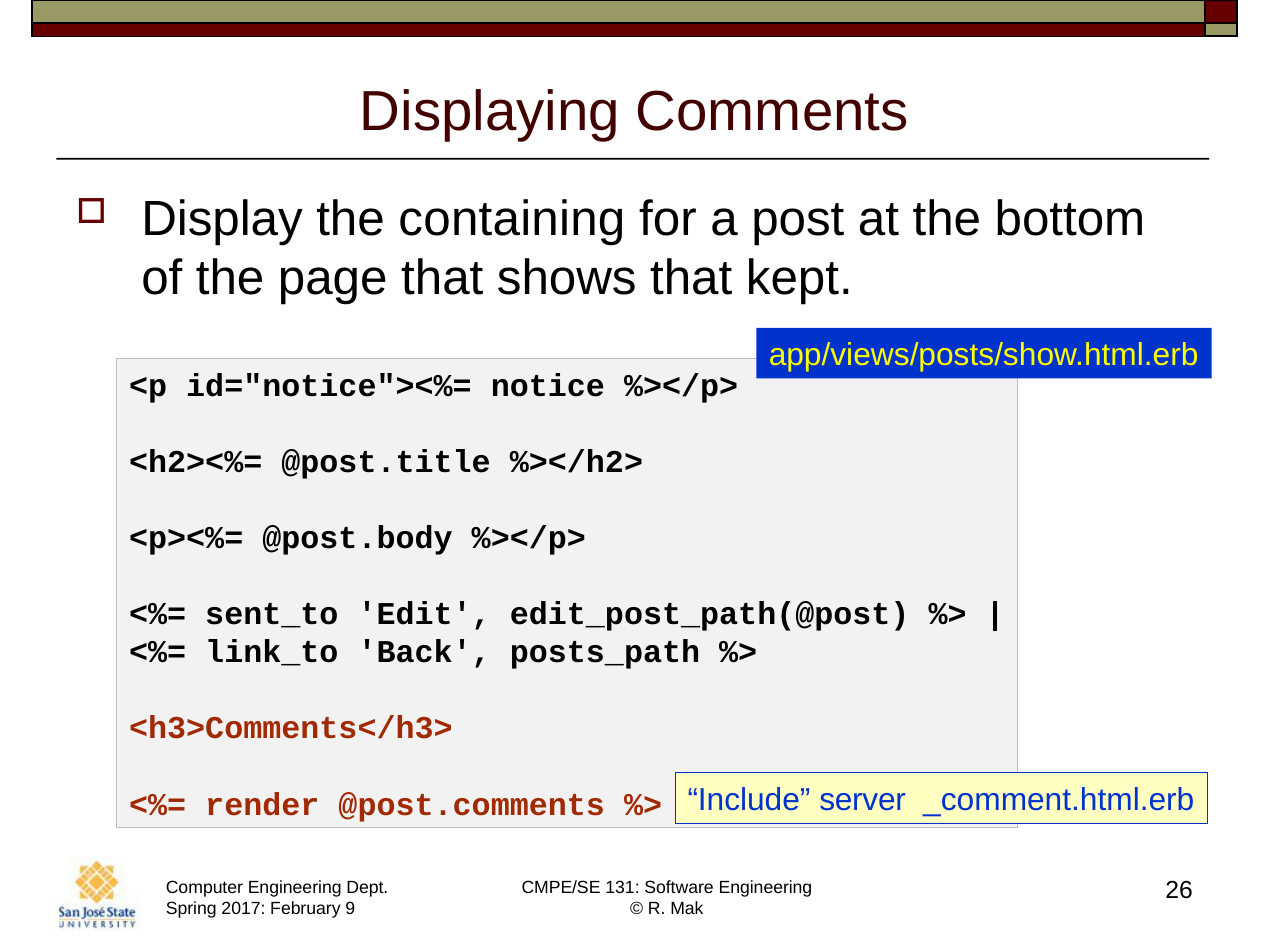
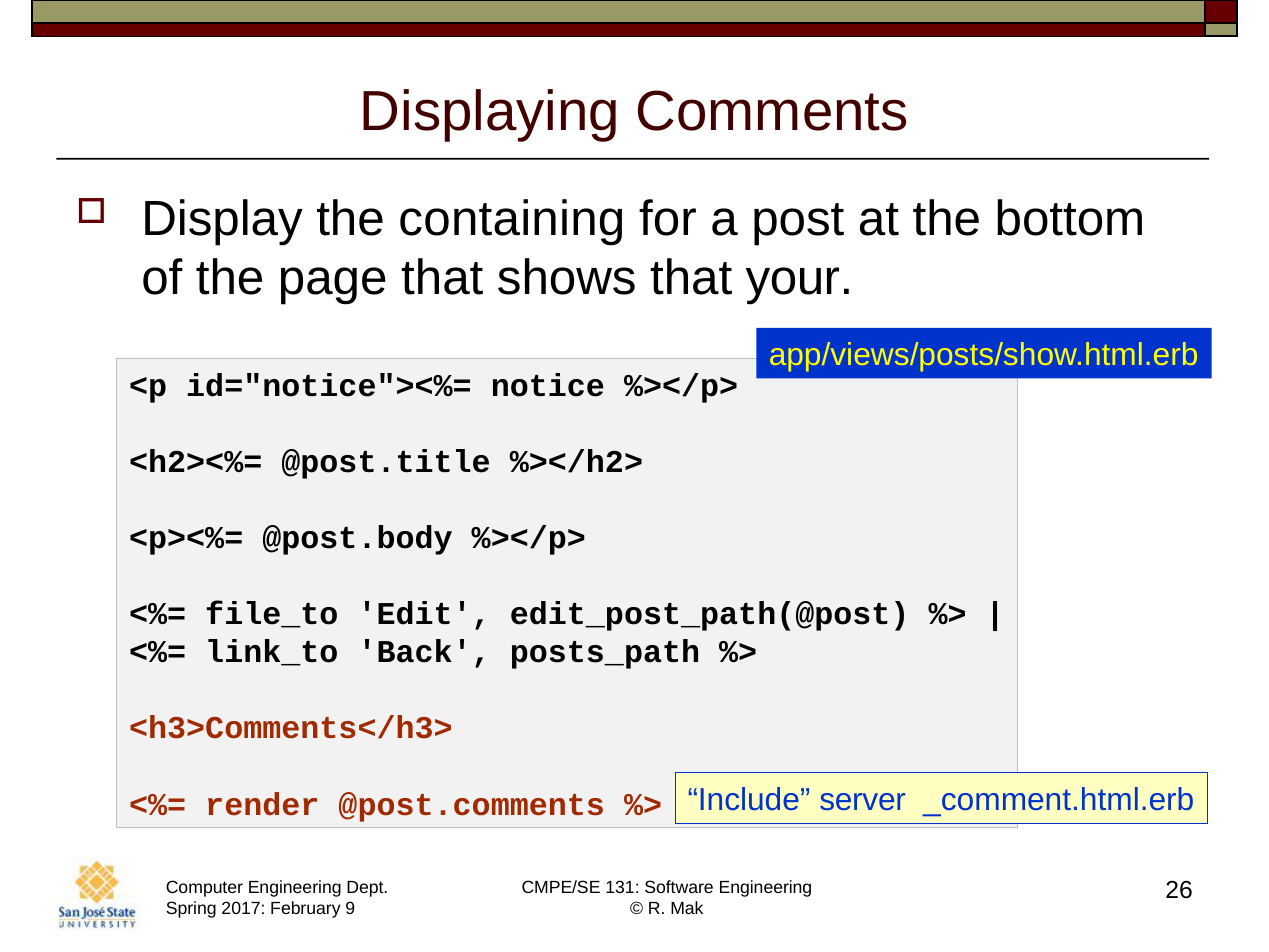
kept: kept -> your
sent_to: sent_to -> file_to
